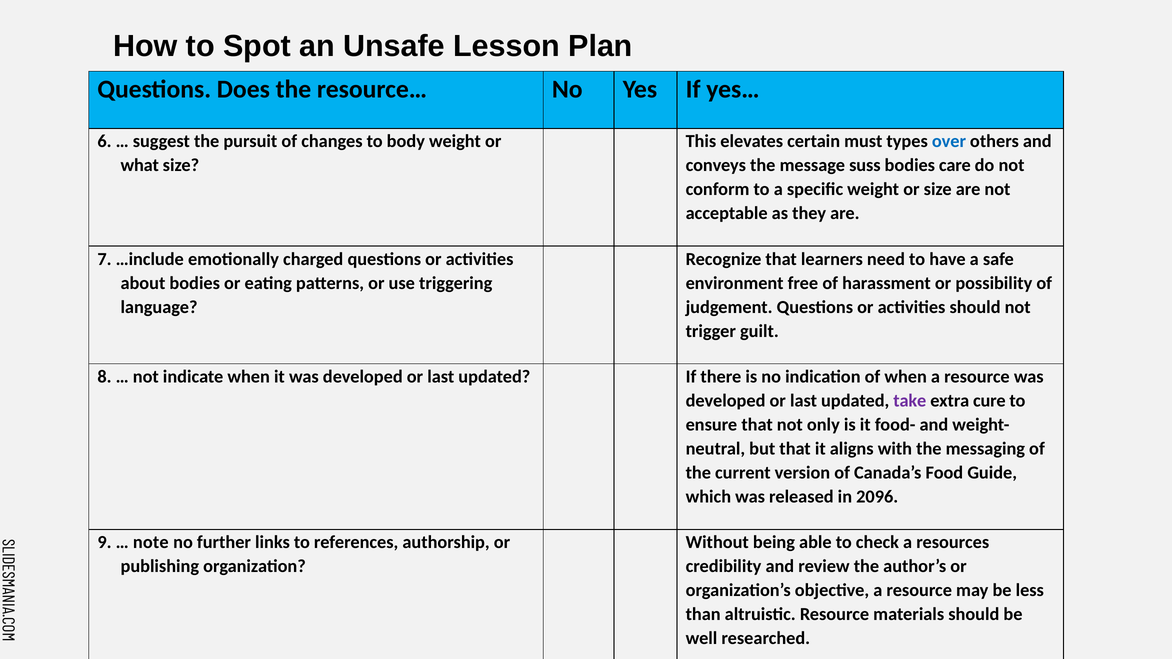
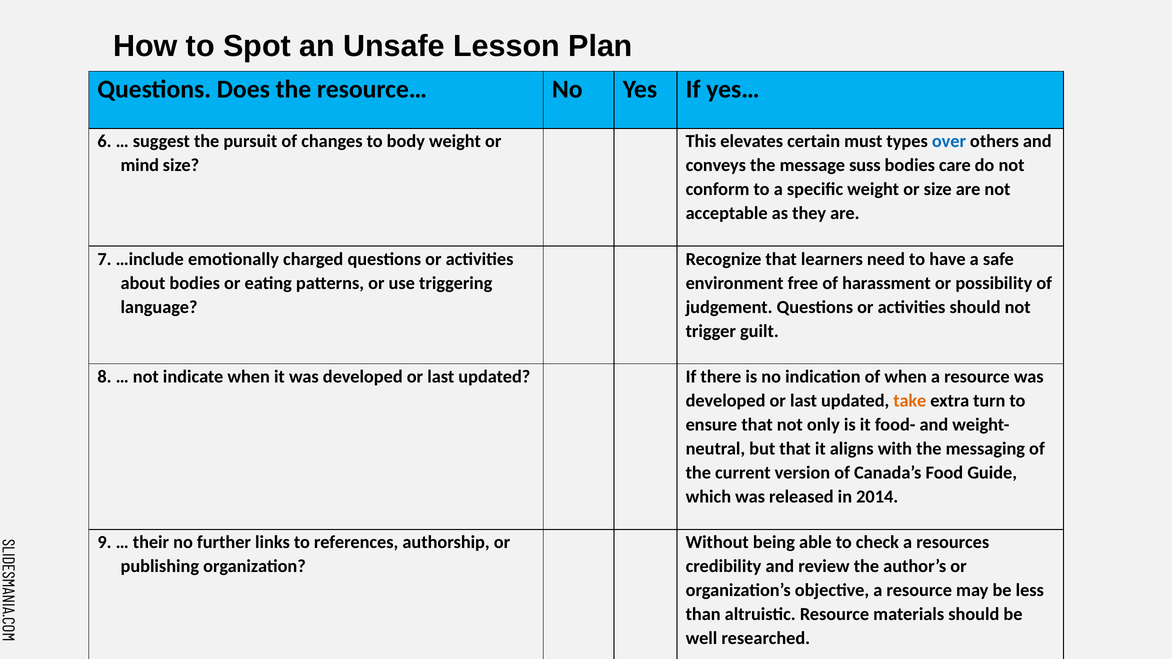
what: what -> mind
take colour: purple -> orange
cure: cure -> turn
2096: 2096 -> 2014
note: note -> their
